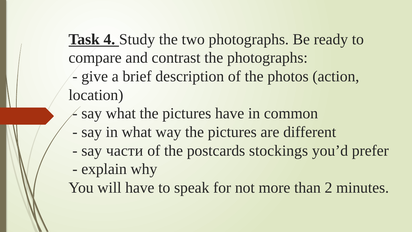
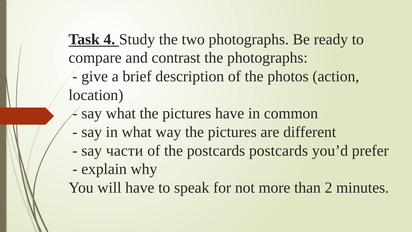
postcards stockings: stockings -> postcards
